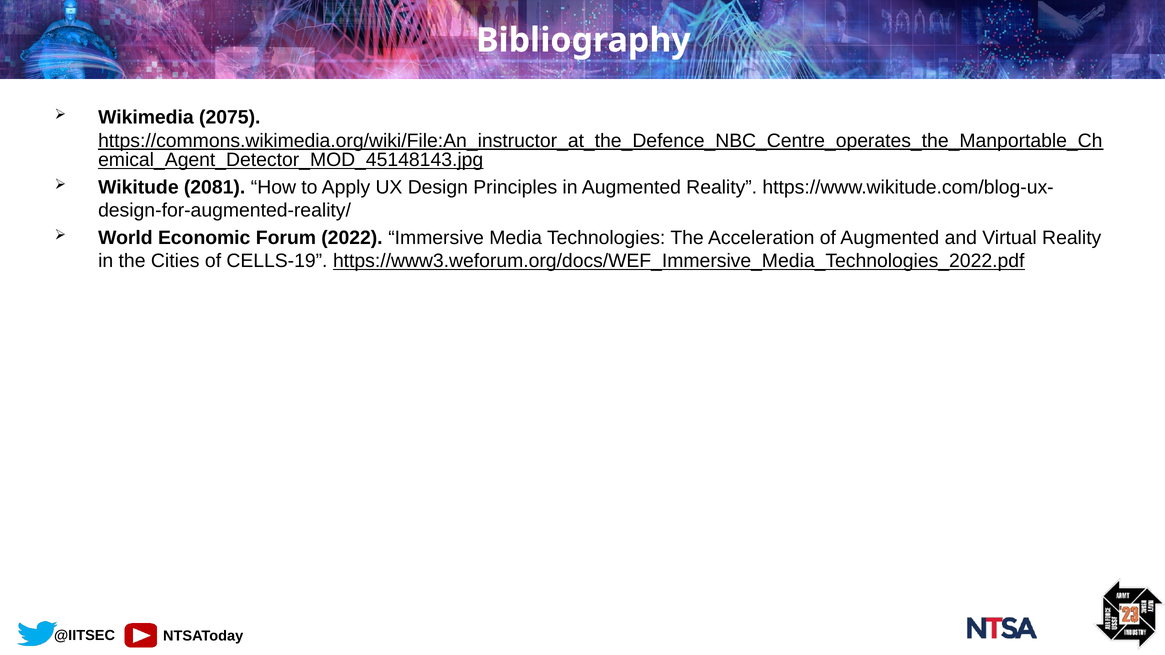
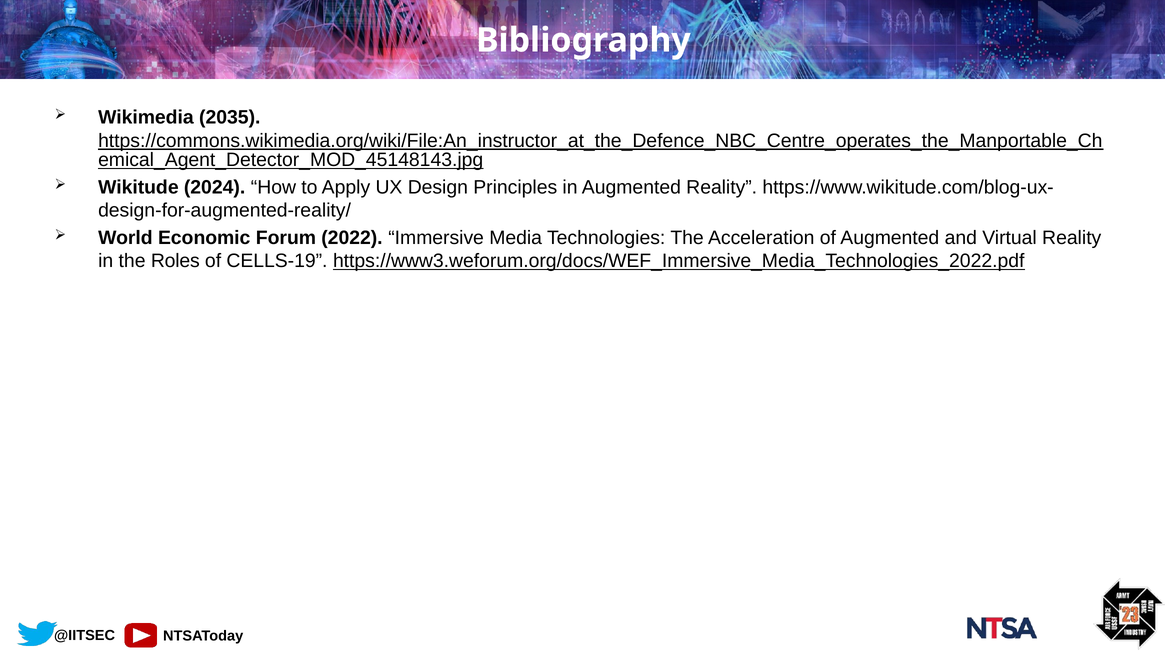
2075: 2075 -> 2035
2081: 2081 -> 2024
Cities: Cities -> Roles
